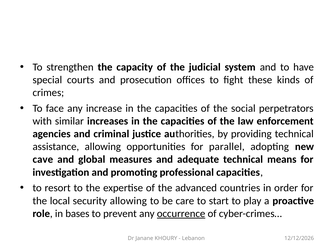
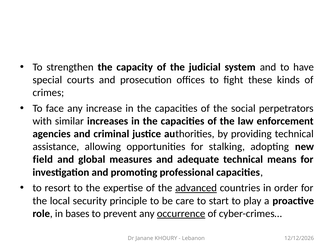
parallel: parallel -> stalking
cave: cave -> field
advanced underline: none -> present
security allowing: allowing -> principle
